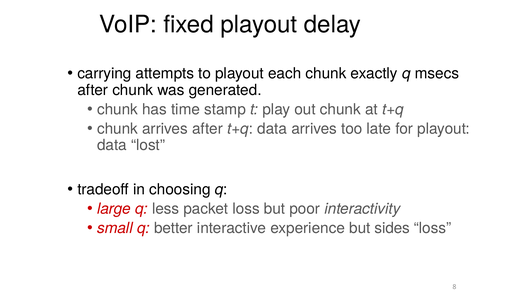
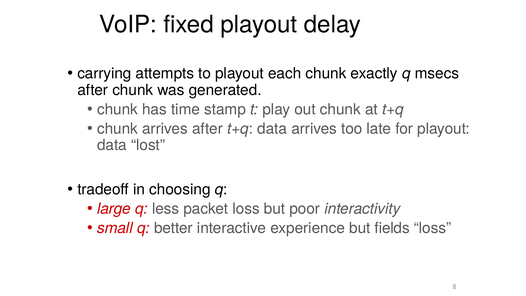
sides: sides -> fields
